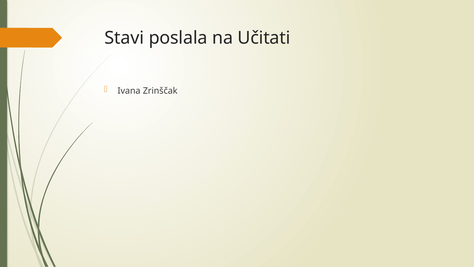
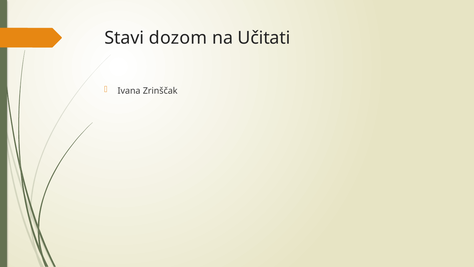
poslala: poslala -> dozom
